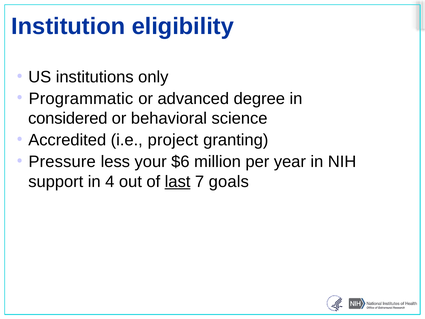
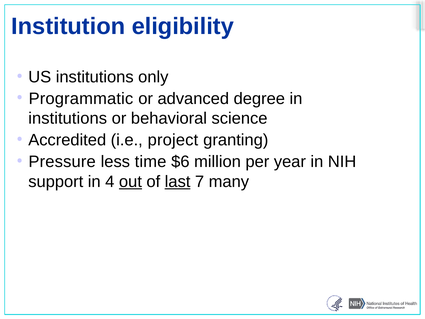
considered at (68, 118): considered -> institutions
your: your -> time
out underline: none -> present
goals: goals -> many
